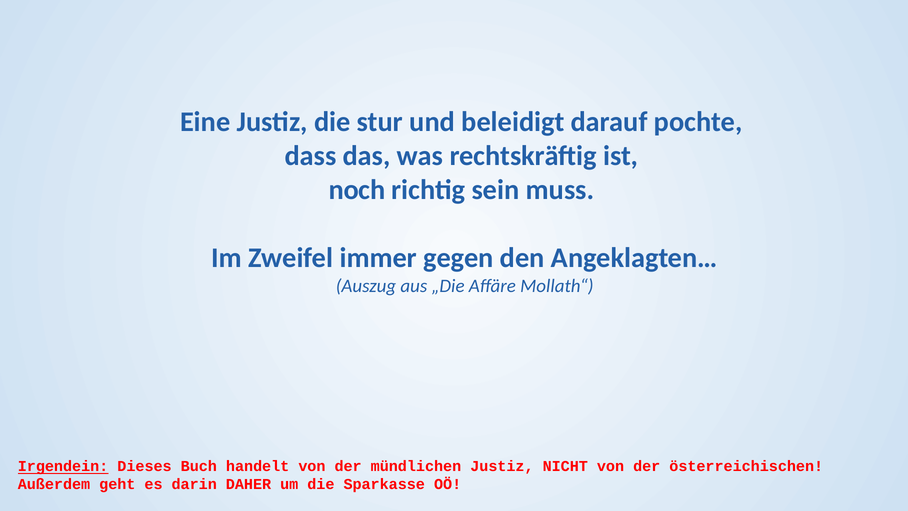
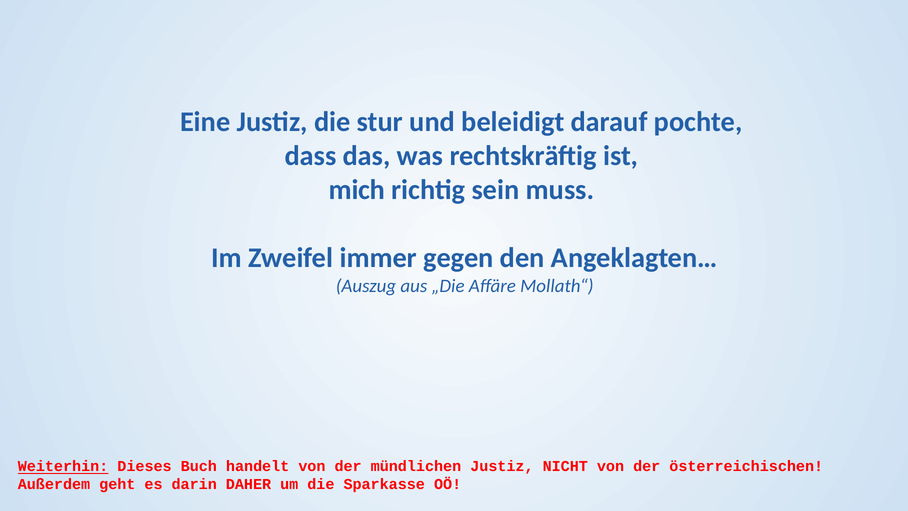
noch: noch -> mich
Irgendein: Irgendein -> Weiterhin
